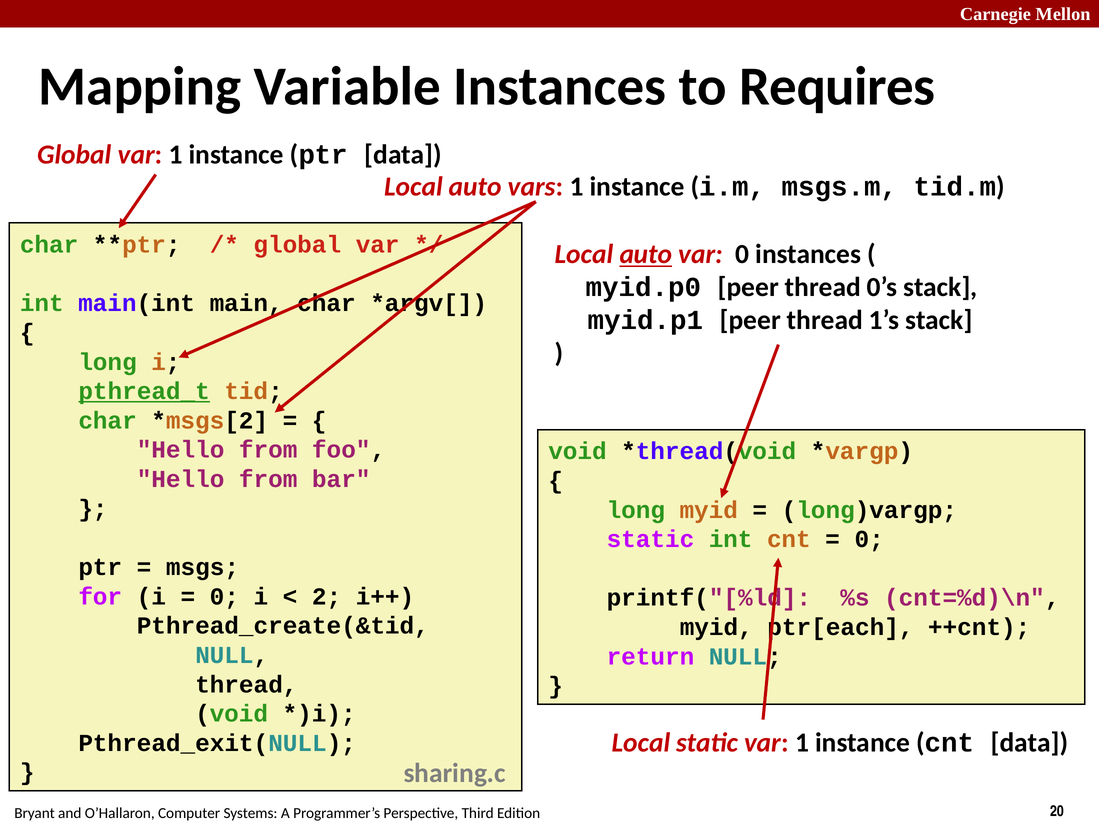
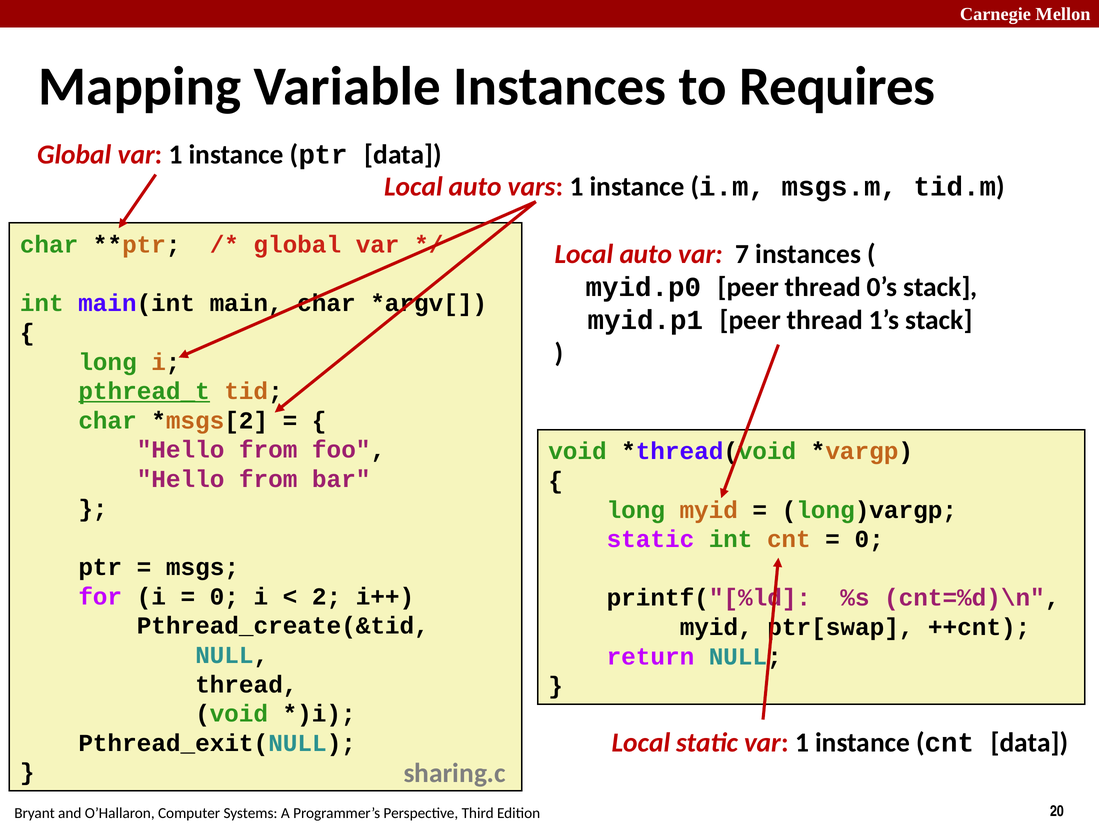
auto at (646, 254) underline: present -> none
var 0: 0 -> 7
ptr[each: ptr[each -> ptr[swap
